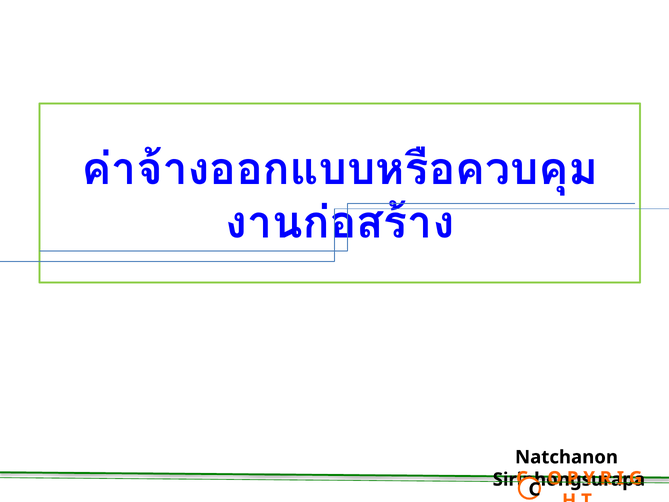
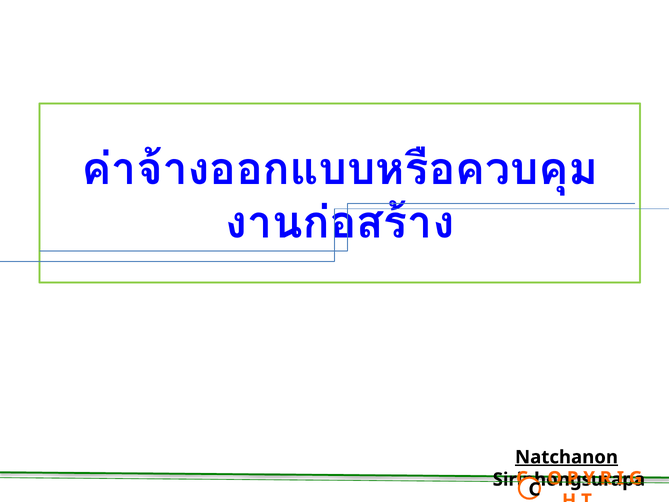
Natchanon underline: none -> present
